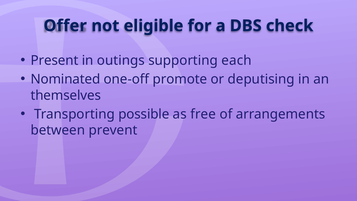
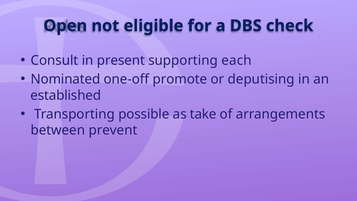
Offer: Offer -> Open
Present: Present -> Consult
outings: outings -> present
themselves: themselves -> established
free: free -> take
